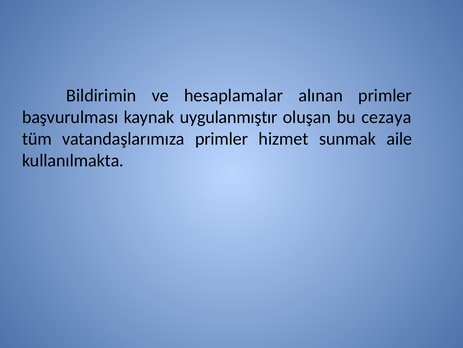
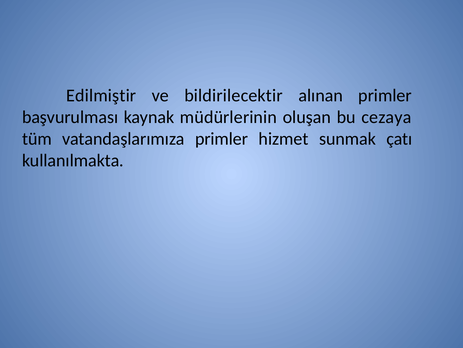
Bildirimin: Bildirimin -> Edilmiştir
hesaplamalar: hesaplamalar -> bildirilecektir
uygulanmıştır: uygulanmıştır -> müdürlerinin
aile: aile -> çatı
